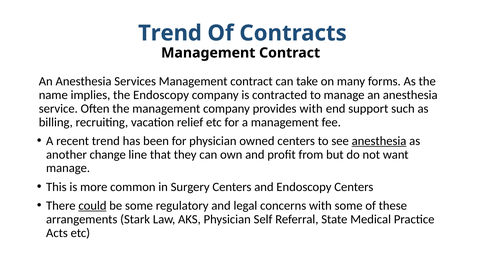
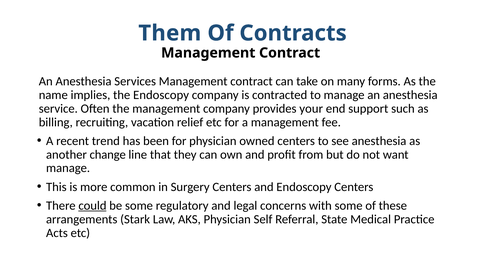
Trend at (170, 33): Trend -> Them
provides with: with -> your
anesthesia at (379, 141) underline: present -> none
